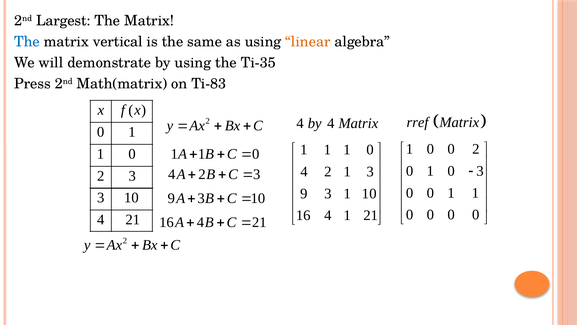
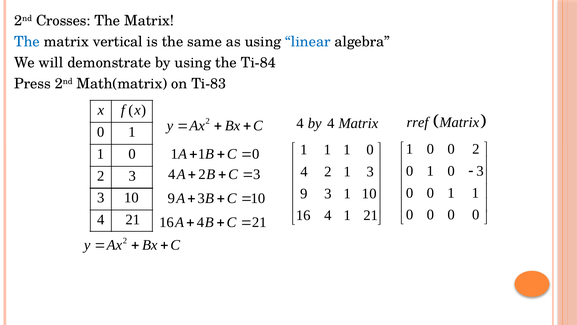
Largest: Largest -> Crosses
linear colour: orange -> blue
Ti-35: Ti-35 -> Ti-84
